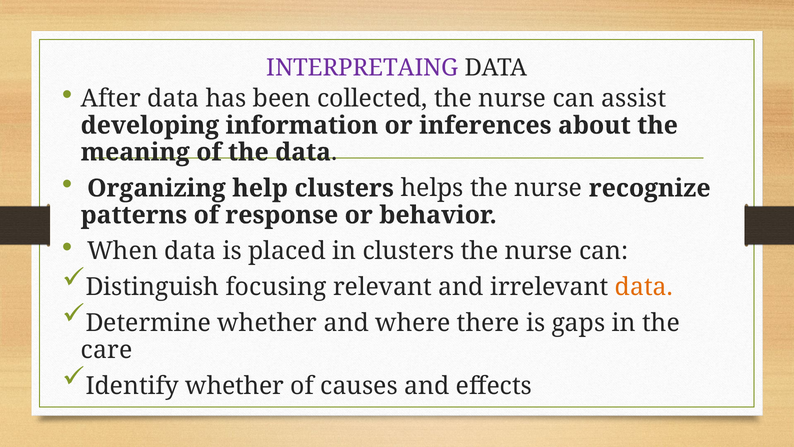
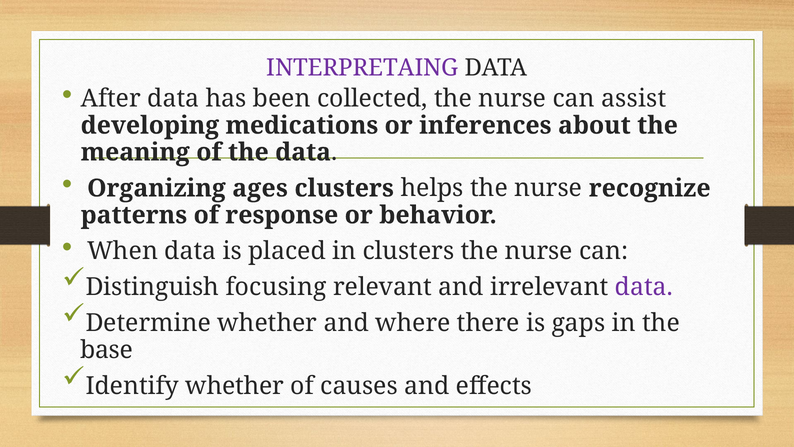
information: information -> medications
help: help -> ages
data at (644, 287) colour: orange -> purple
care: care -> base
